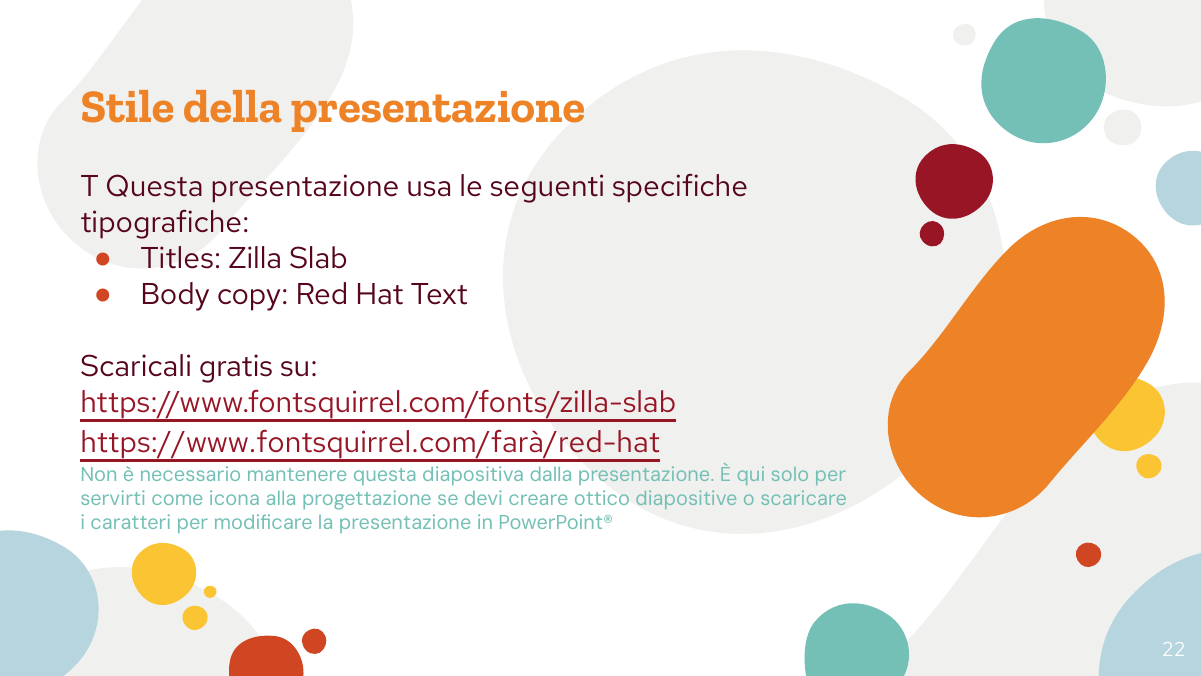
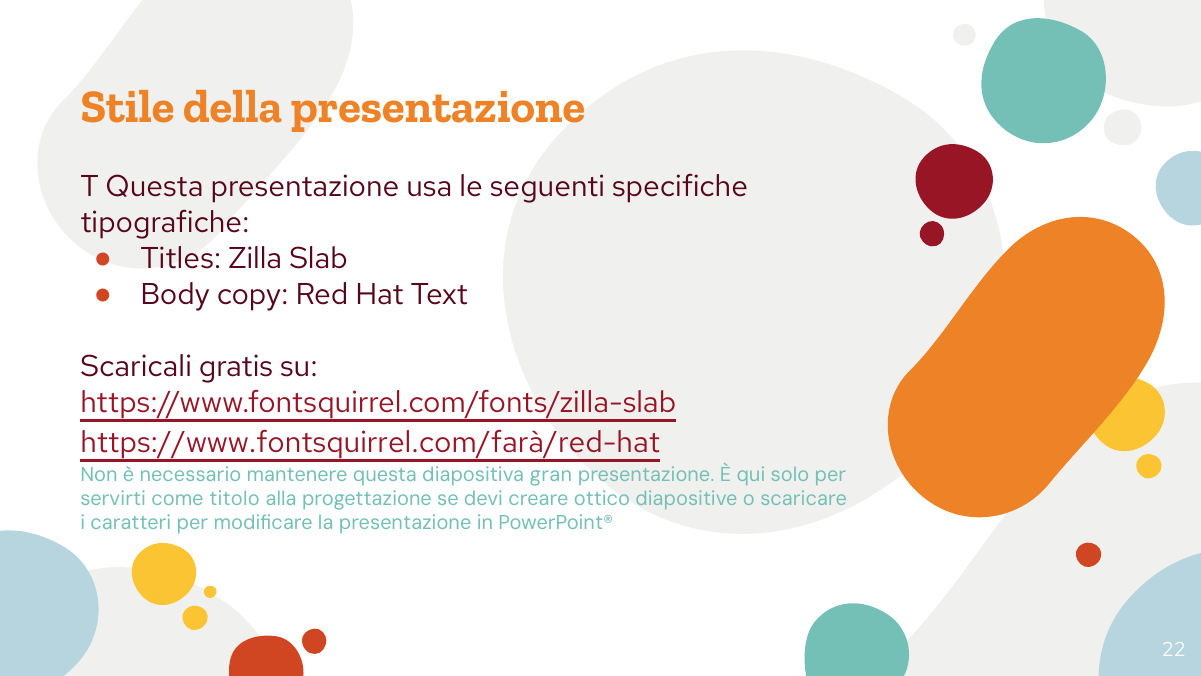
dalla: dalla -> gran
icona: icona -> titolo
